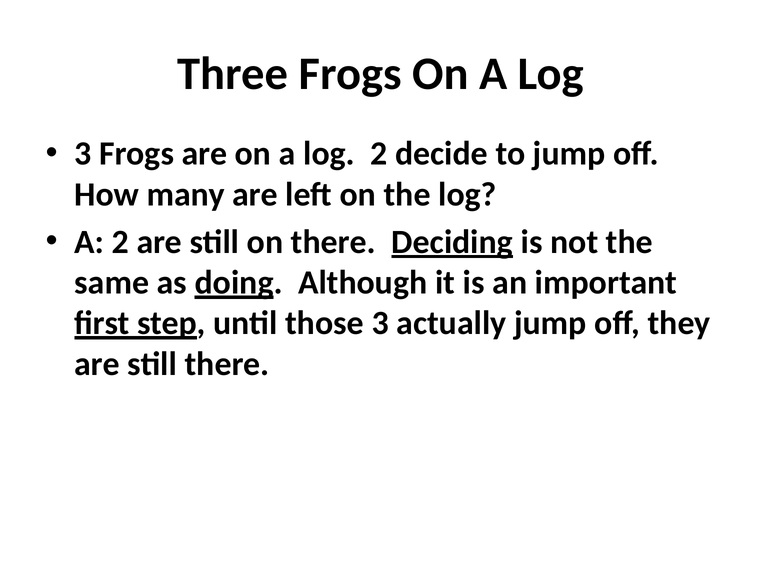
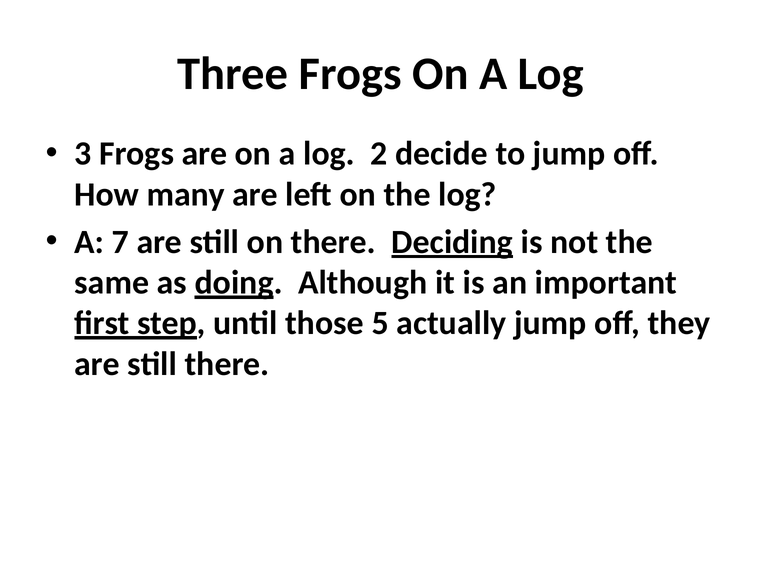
A 2: 2 -> 7
those 3: 3 -> 5
